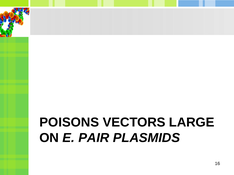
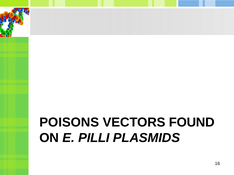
LARGE: LARGE -> FOUND
PAIR: PAIR -> PILLI
